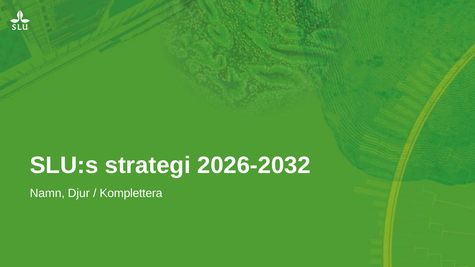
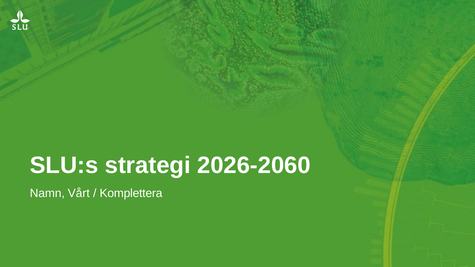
2026-2032: 2026-2032 -> 2026-2060
Djur: Djur -> Vårt
